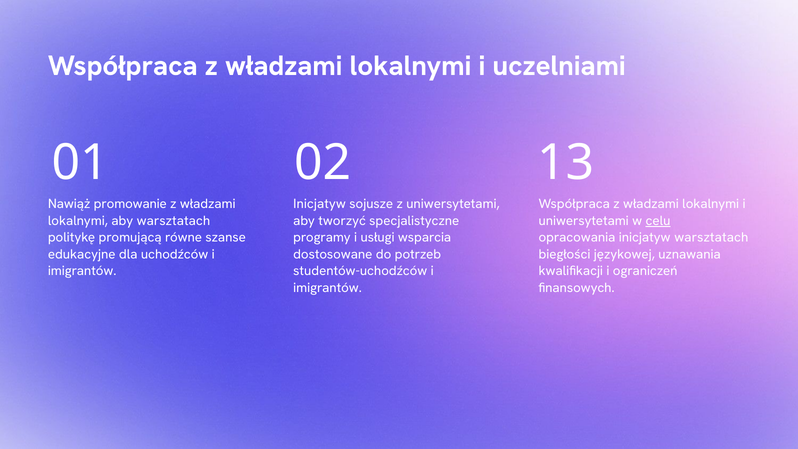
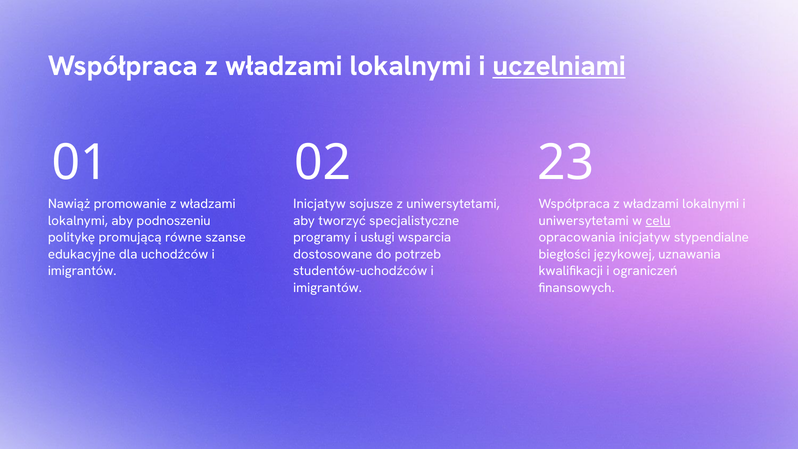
uczelniami underline: none -> present
13: 13 -> 23
aby warsztatach: warsztatach -> podnoszeniu
inicjatyw warsztatach: warsztatach -> stypendialne
